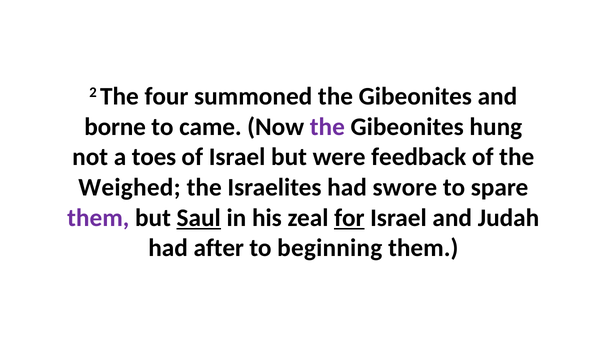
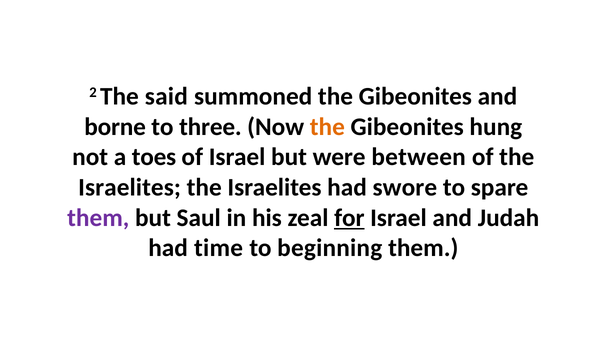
four: four -> said
came: came -> three
the at (327, 127) colour: purple -> orange
feedback: feedback -> between
Weighed at (129, 188): Weighed -> Israelites
Saul underline: present -> none
after: after -> time
